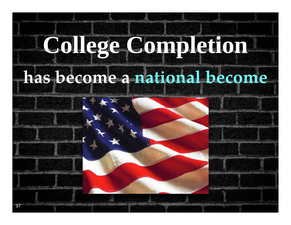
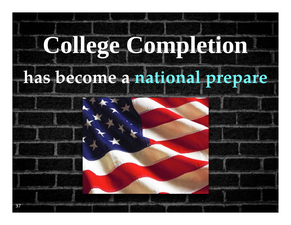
national become: become -> prepare
